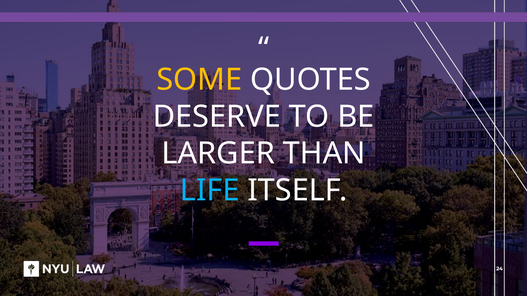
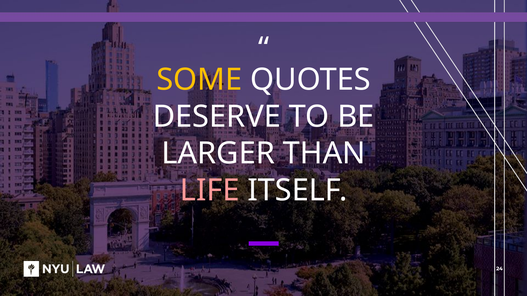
LIFE colour: light blue -> pink
